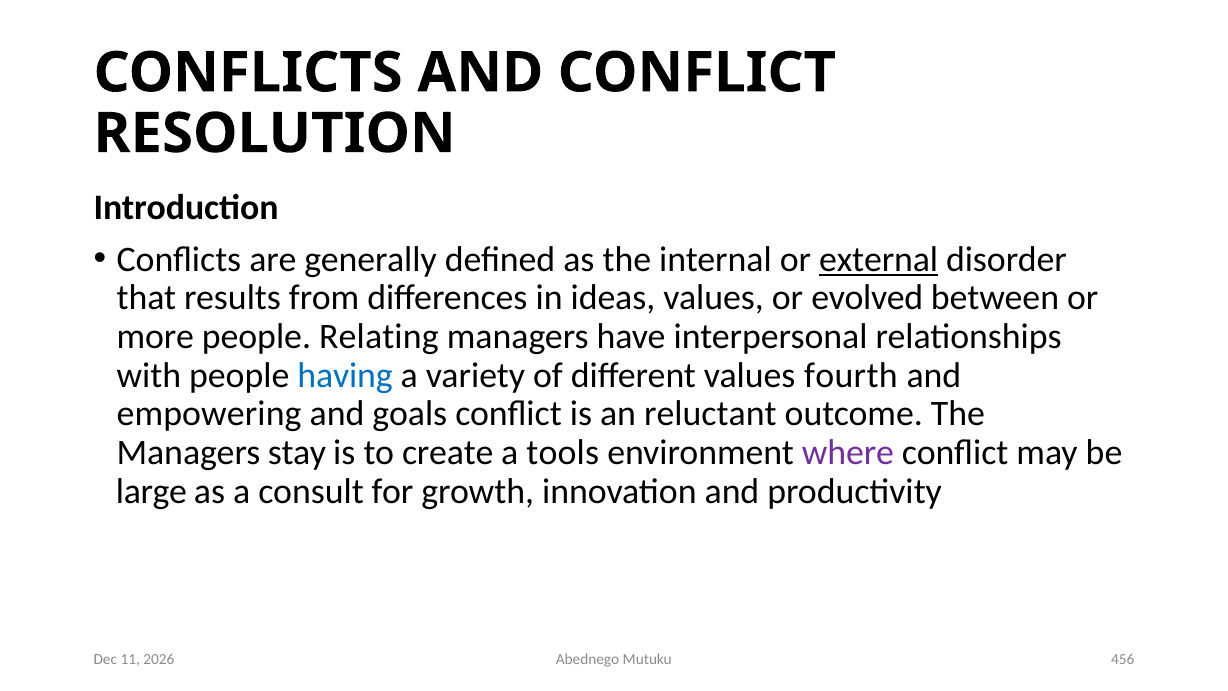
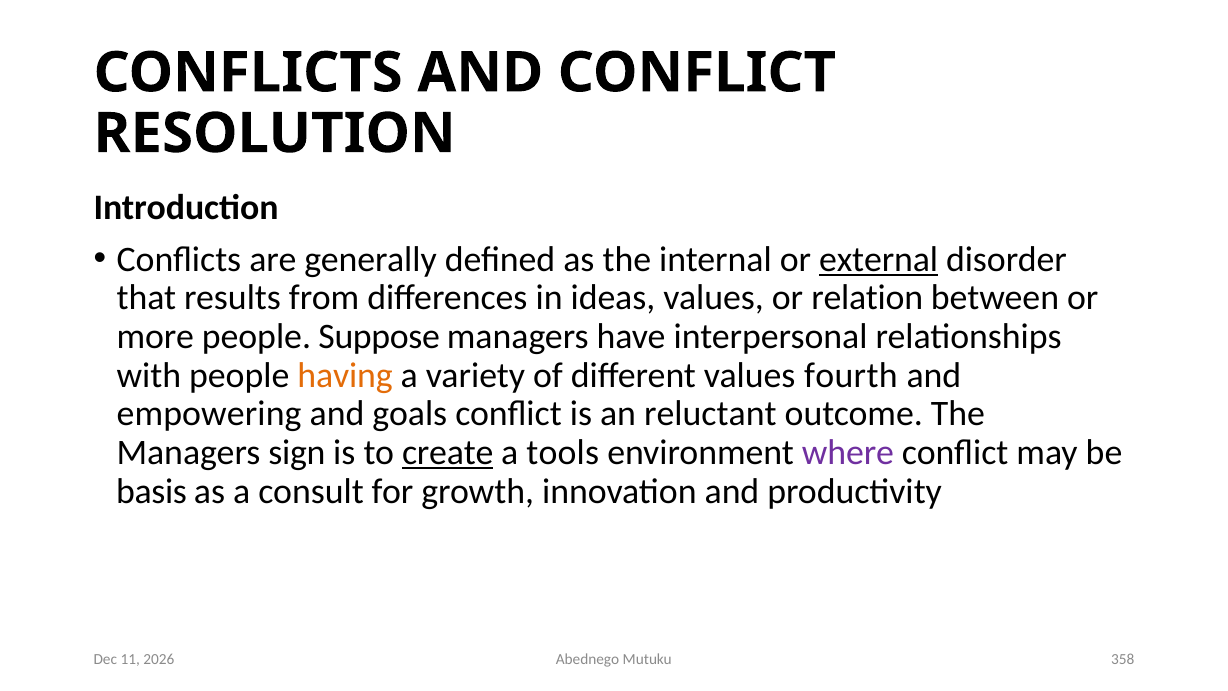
evolved: evolved -> relation
Relating: Relating -> Suppose
having colour: blue -> orange
stay: stay -> sign
create underline: none -> present
large: large -> basis
456: 456 -> 358
